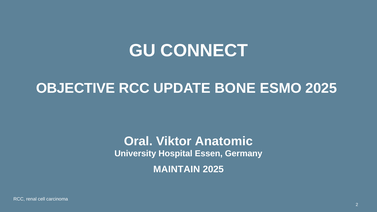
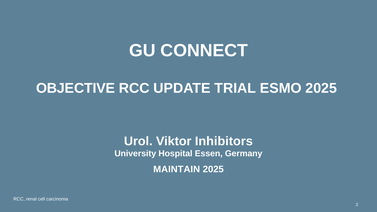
BONE: BONE -> TRIAL
Oral: Oral -> Urol
Anatomic: Anatomic -> Inhibitors
